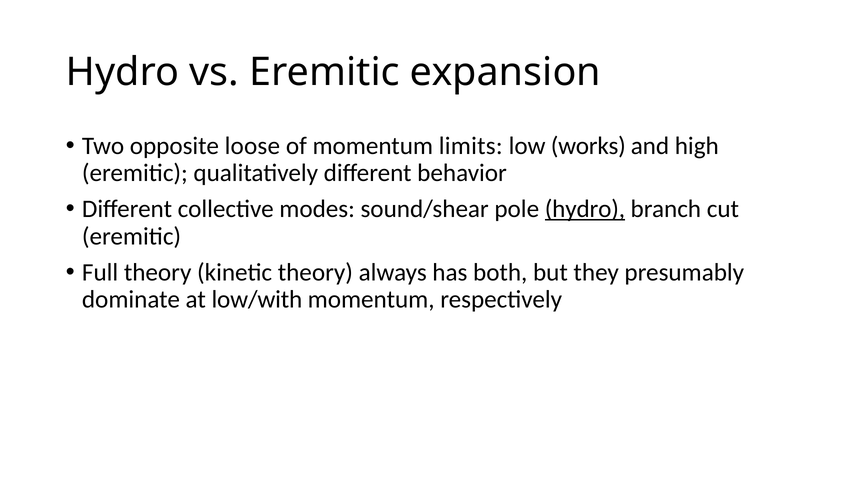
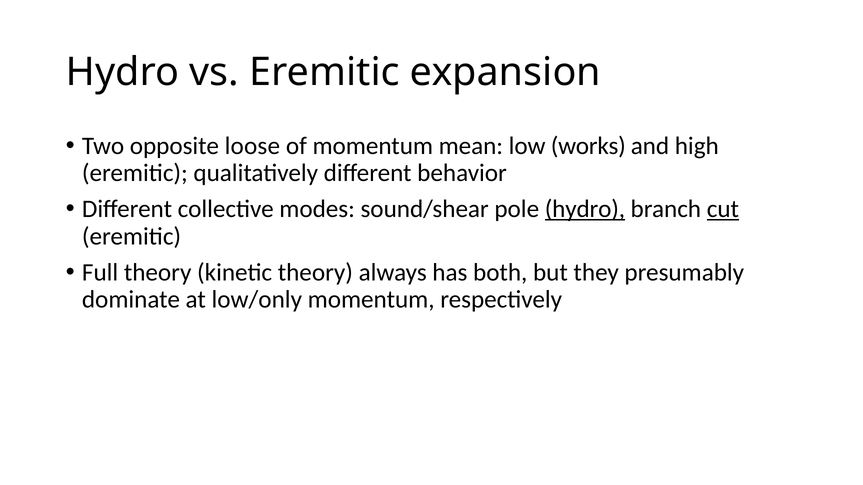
limits: limits -> mean
cut underline: none -> present
low/with: low/with -> low/only
